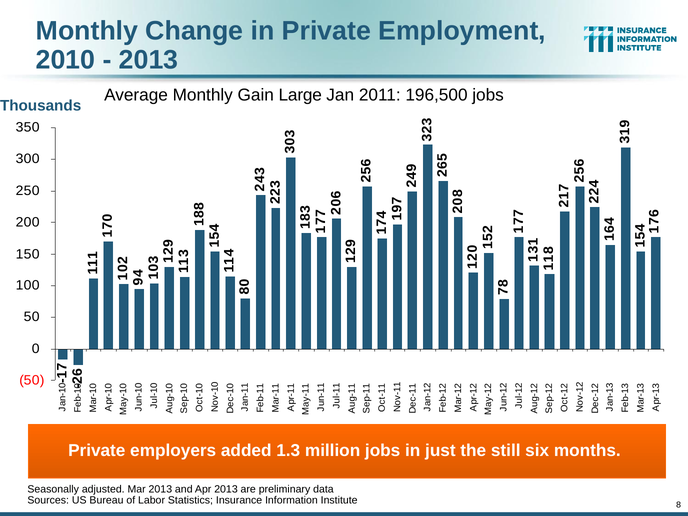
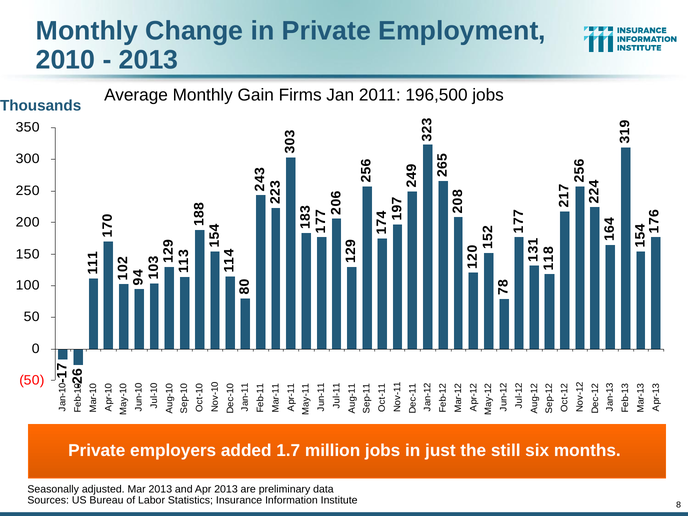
Large: Large -> Firms
1.3: 1.3 -> 1.7
